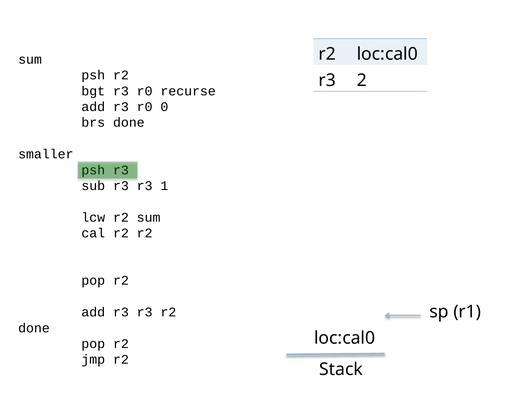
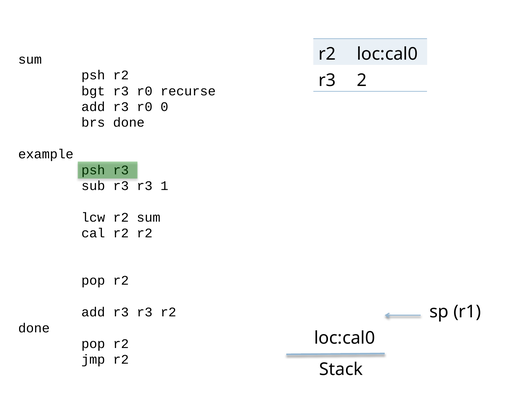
smaller: smaller -> example
